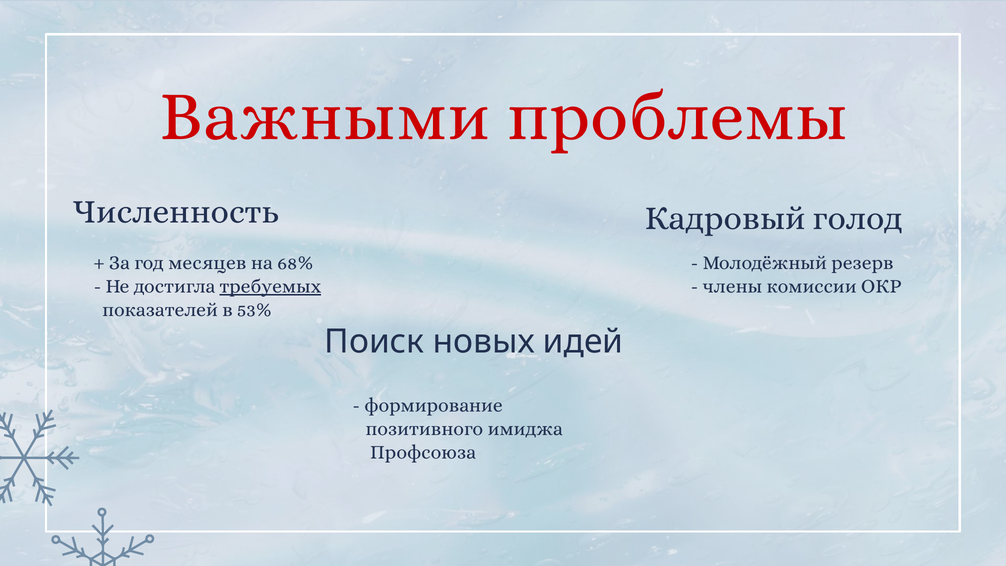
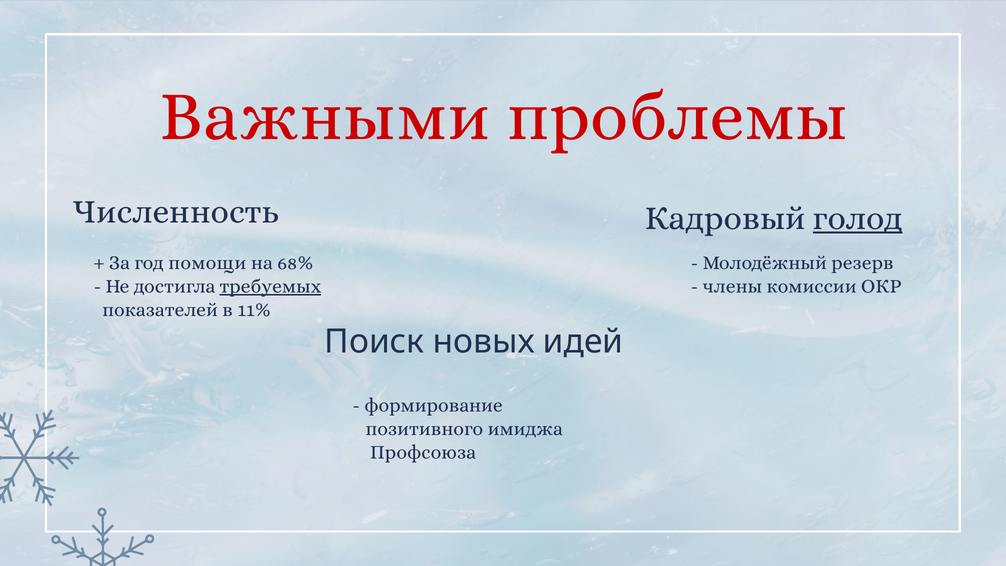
голод underline: none -> present
месяцев: месяцев -> помощи
53%: 53% -> 11%
